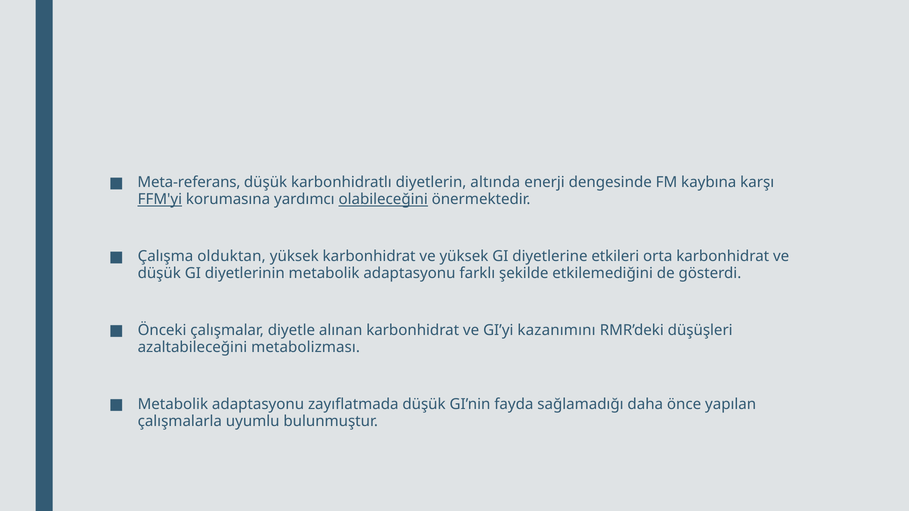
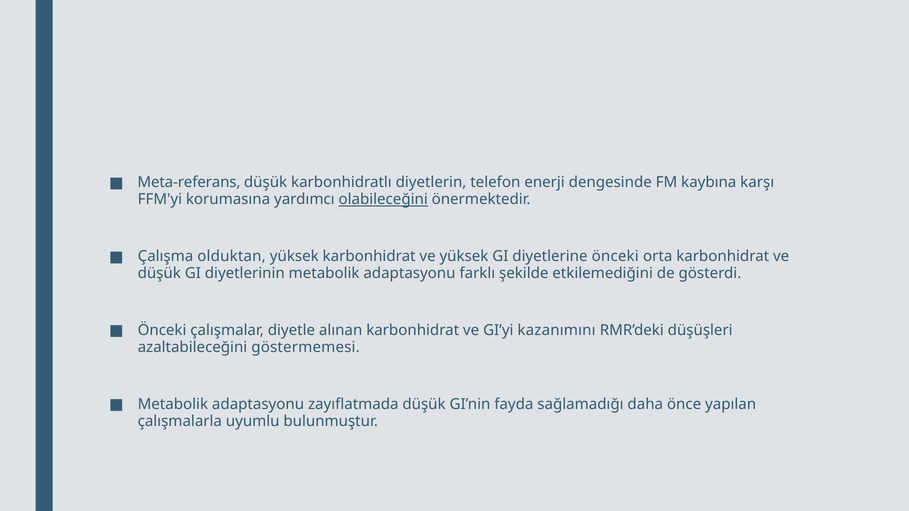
altında: altında -> telefon
FFM'yi underline: present -> none
diyetlerine etkileri: etkileri -> önceki
metabolizması: metabolizması -> göstermemesi
